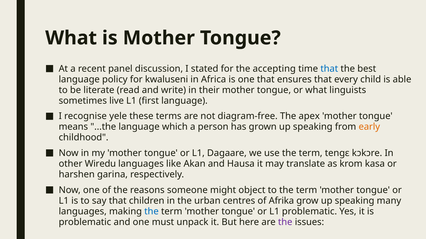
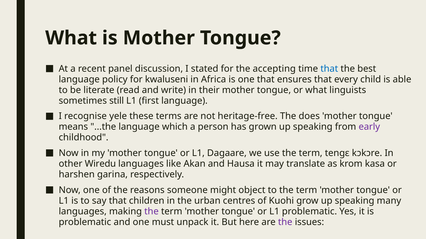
live: live -> still
diagram-free: diagram-free -> heritage-free
apex: apex -> does
early colour: orange -> purple
Afrika: Afrika -> Kuohi
the at (151, 212) colour: blue -> purple
